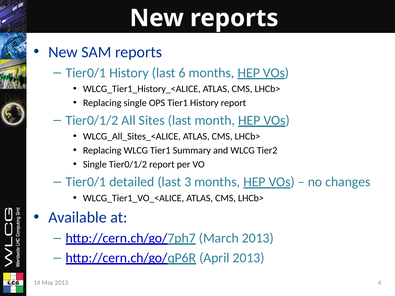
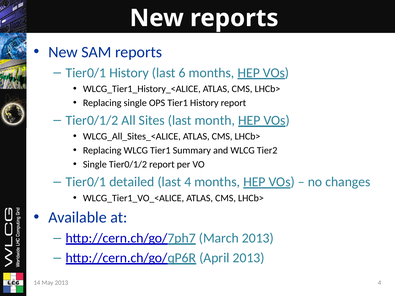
last 3: 3 -> 4
